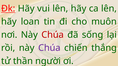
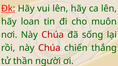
Chúa at (49, 48) colour: purple -> red
